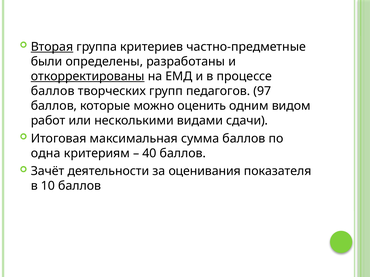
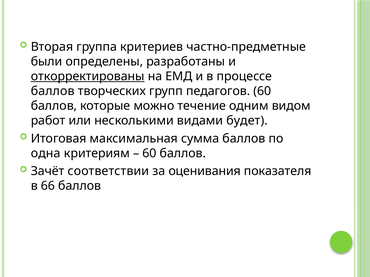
Вторая underline: present -> none
педагогов 97: 97 -> 60
оценить: оценить -> течение
сдачи: сдачи -> будет
40 at (149, 154): 40 -> 60
деятельности: деятельности -> соответствии
10: 10 -> 66
